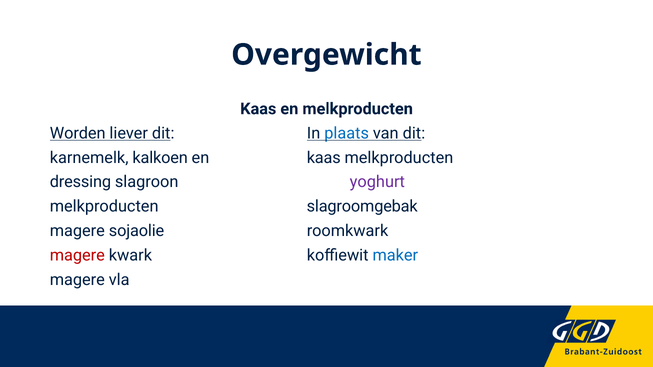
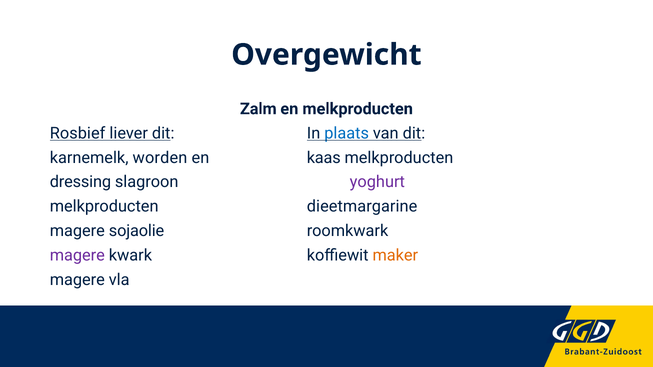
Kaas at (258, 109): Kaas -> Zalm
Worden: Worden -> Rosbief
kalkoen: kalkoen -> worden
slagroomgebak: slagroomgebak -> dieetmargarine
magere at (77, 256) colour: red -> purple
maker colour: blue -> orange
